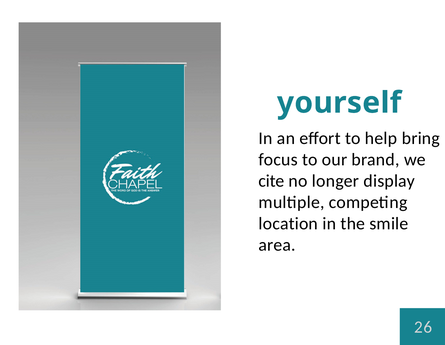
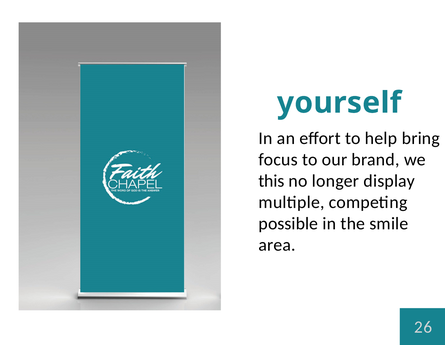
cite: cite -> this
location: location -> possible
